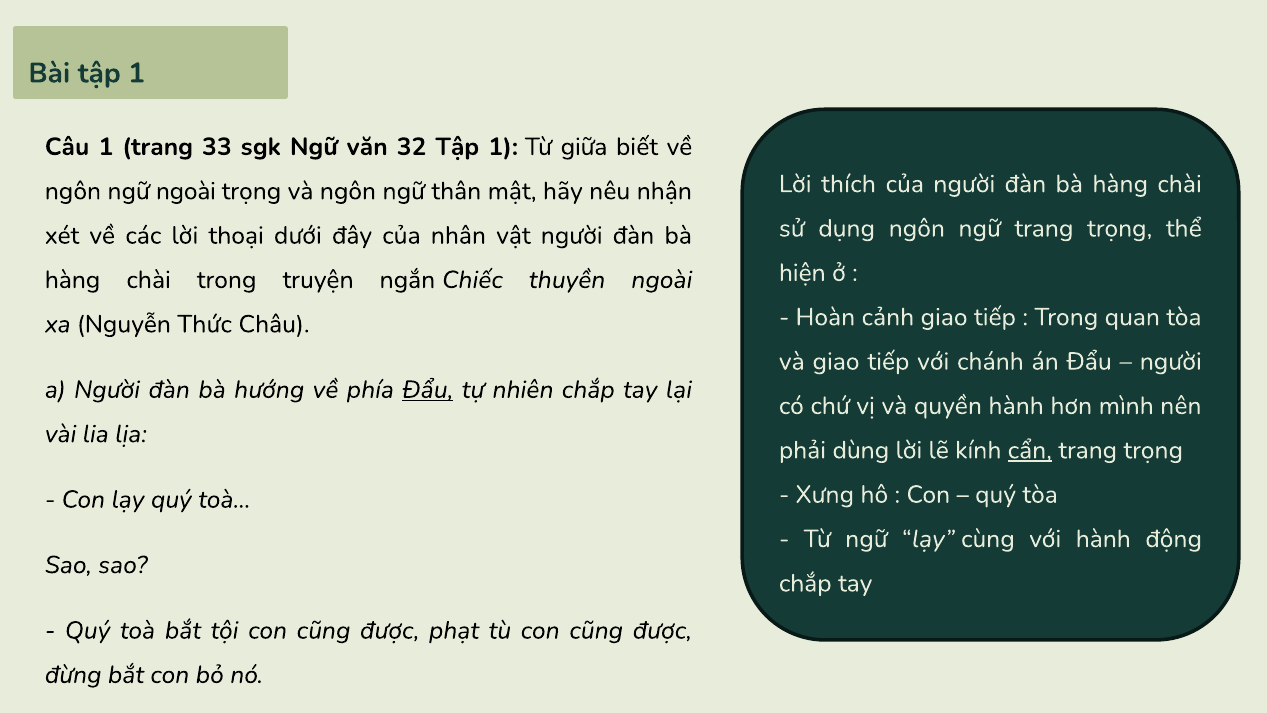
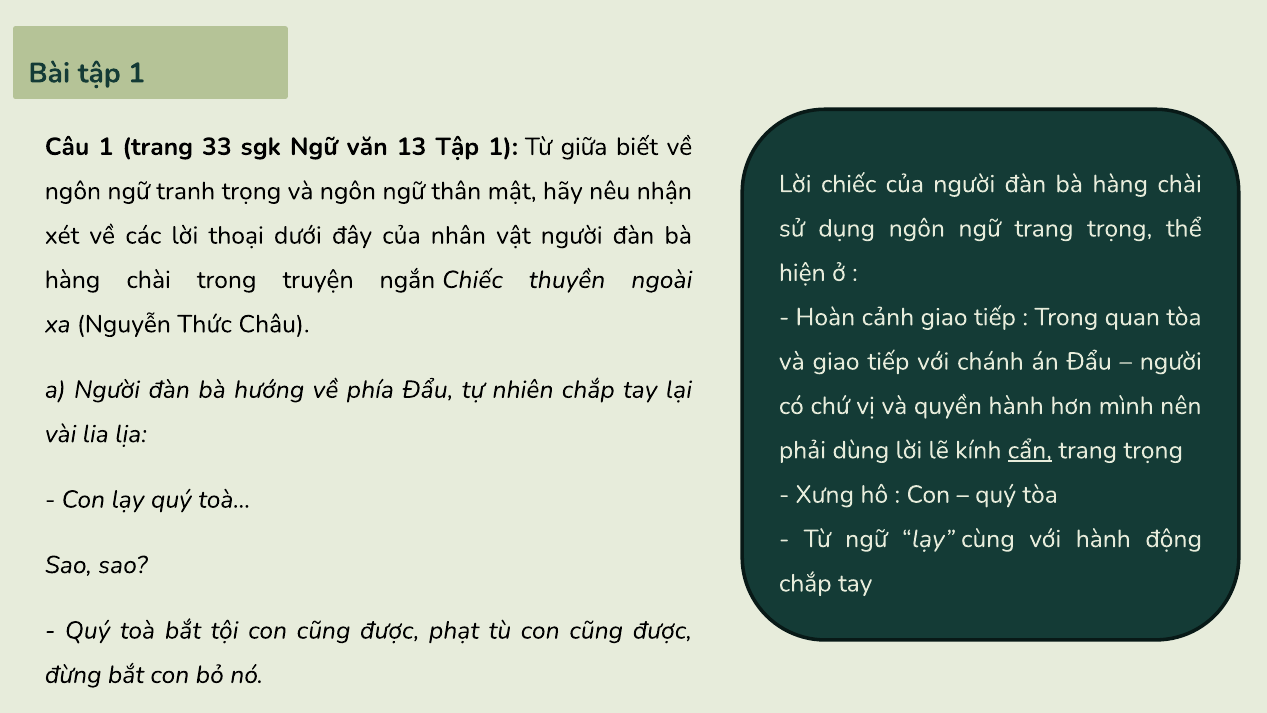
32: 32 -> 13
Lời thích: thích -> chiếc
ngữ ngoài: ngoài -> tranh
Đẩu at (428, 390) underline: present -> none
